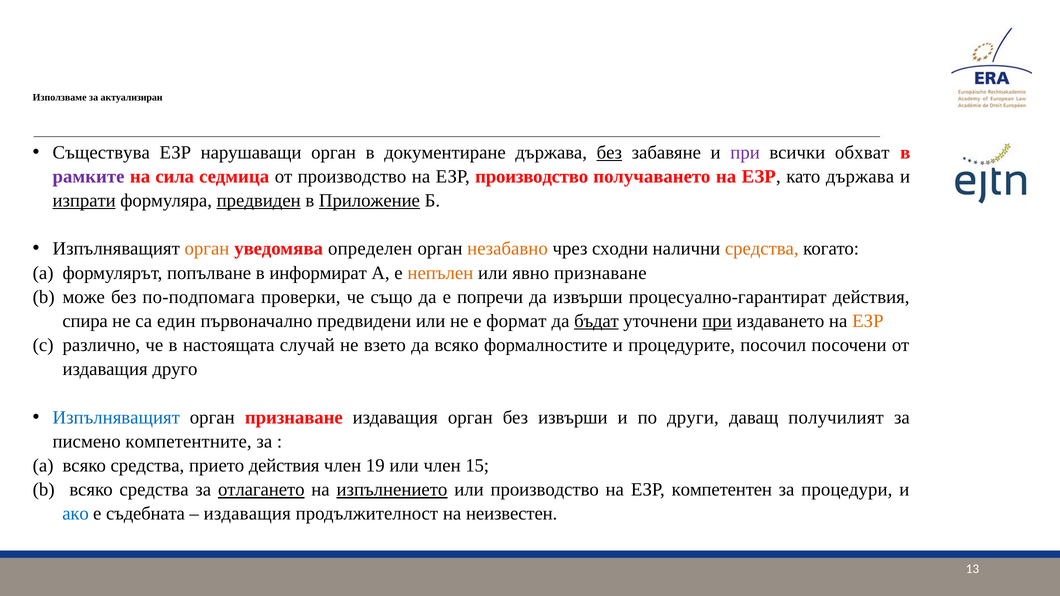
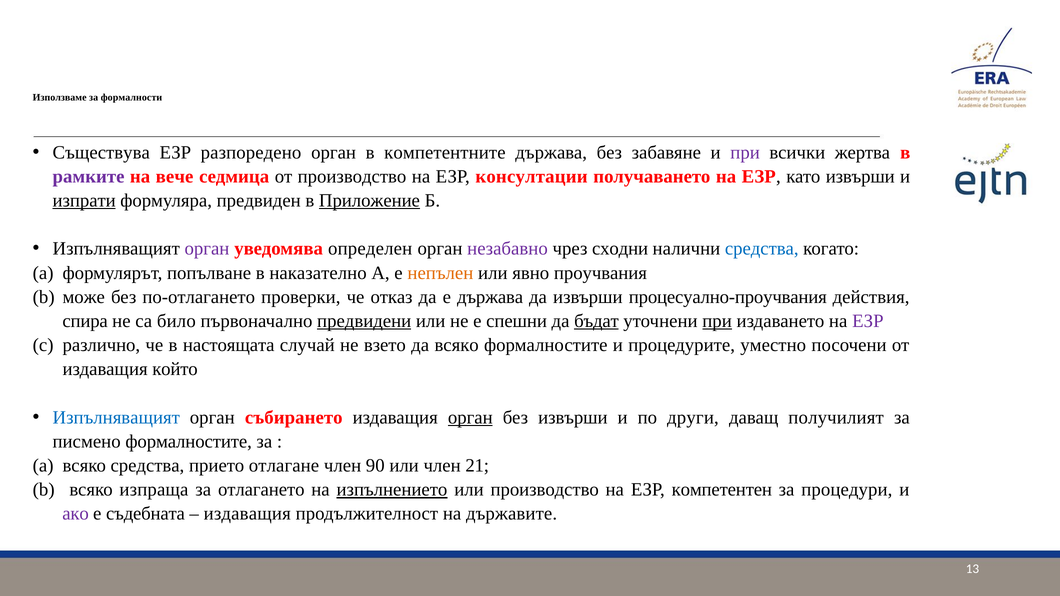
актуализиран: актуализиран -> формалности
нарушаващи: нарушаващи -> разпоредено
документиране: документиране -> компетентните
без at (609, 152) underline: present -> none
обхват: обхват -> жертва
сила: сила -> вече
ЕЗР производство: производство -> консултации
като държава: държава -> извърши
предвиден underline: present -> none
орган at (207, 249) colour: orange -> purple
незабавно colour: orange -> purple
средства at (762, 249) colour: orange -> blue
информират: информират -> наказателно
явно признаване: признаване -> проучвания
по-подпомага: по-подпомага -> по-отлагането
също: също -> отказ
е попречи: попречи -> държава
процесуално-гарантират: процесуално-гарантират -> процесуално-проучвания
един: един -> било
предвидени underline: none -> present
формат: формат -> спешни
ЕЗР at (868, 321) colour: orange -> purple
посочил: посочил -> уместно
друго: друго -> който
орган признаване: признаване -> събирането
орган at (470, 418) underline: none -> present
писмено компетентните: компетентните -> формалностите
прието действия: действия -> отлагане
19: 19 -> 90
15: 15 -> 21
средства at (154, 490): средства -> изпраща
отлагането underline: present -> none
ако colour: blue -> purple
неизвестен: неизвестен -> държавите
